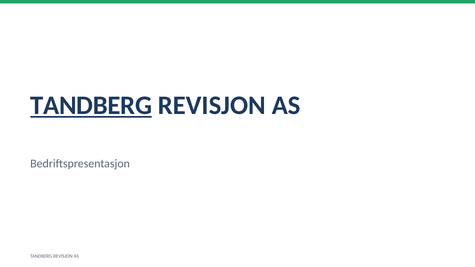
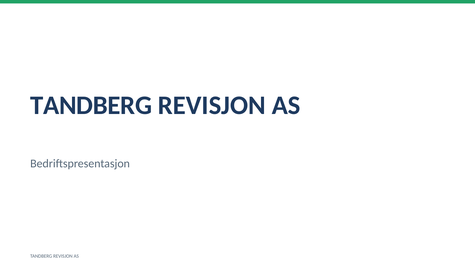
TANDBERG at (91, 105) underline: present -> none
